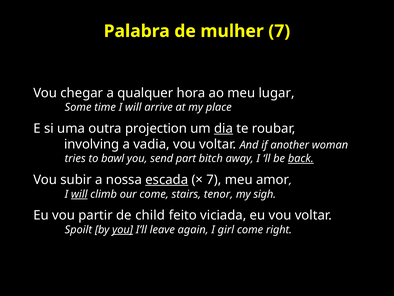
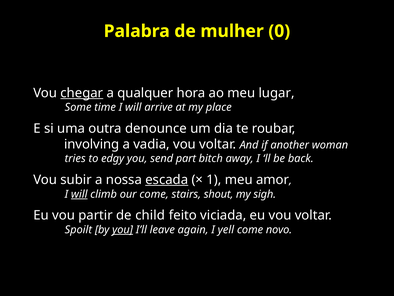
mulher 7: 7 -> 0
chegar underline: none -> present
projection: projection -> denounce
dia underline: present -> none
bawl: bawl -> edgy
back underline: present -> none
7 at (214, 180): 7 -> 1
tenor: tenor -> shout
girl: girl -> yell
right: right -> novo
